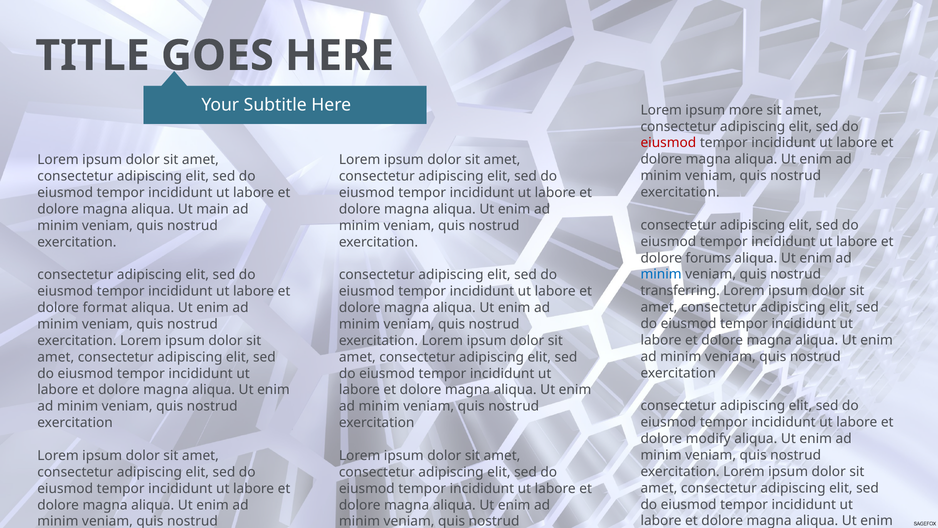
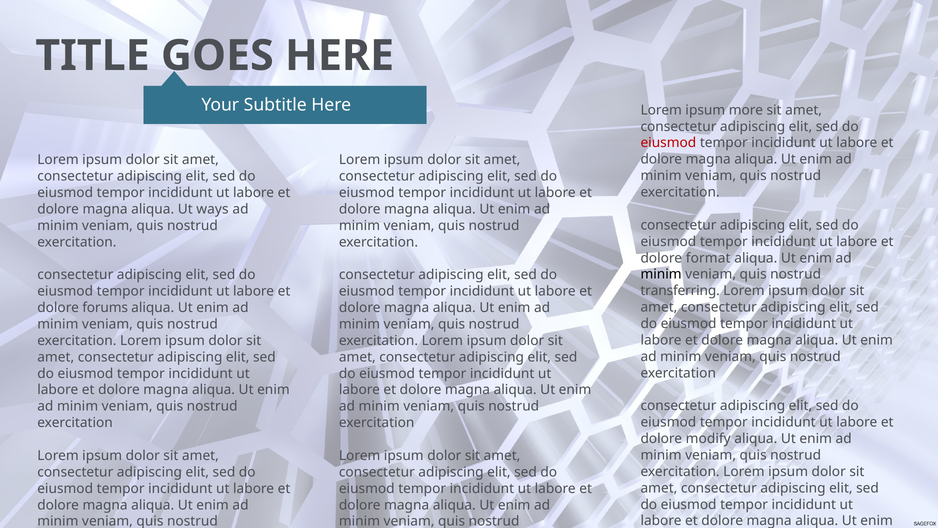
main: main -> ways
forums: forums -> format
minim at (661, 274) colour: blue -> black
format: format -> forums
